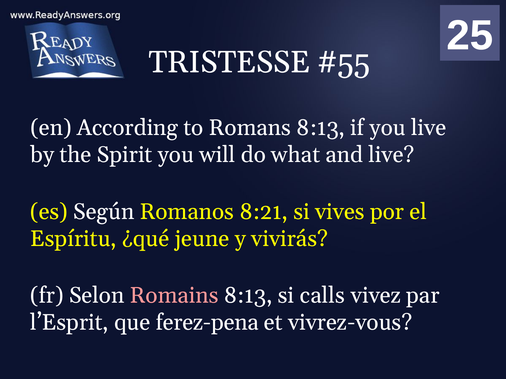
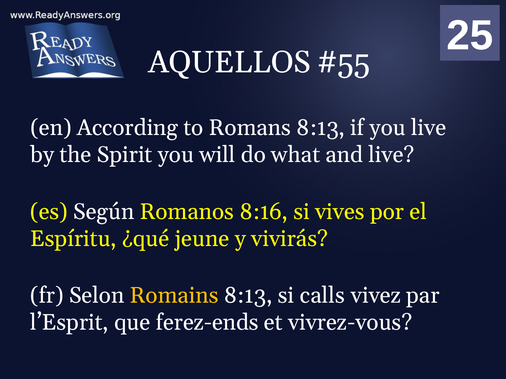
TRISTESSE: TRISTESSE -> AQUELLOS
8:21: 8:21 -> 8:16
Romains colour: pink -> yellow
ferez-pena: ferez-pena -> ferez-ends
